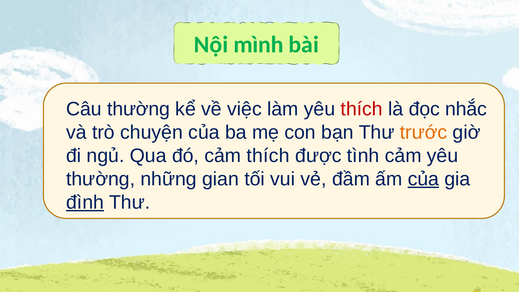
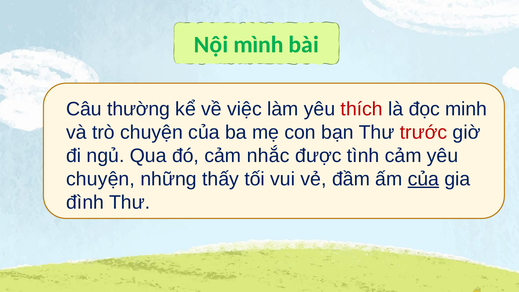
nhắc: nhắc -> minh
trước colour: orange -> red
cảm thích: thích -> nhắc
thường at (101, 179): thường -> chuyện
gian: gian -> thấy
đình underline: present -> none
